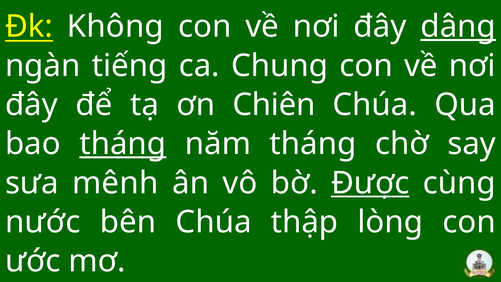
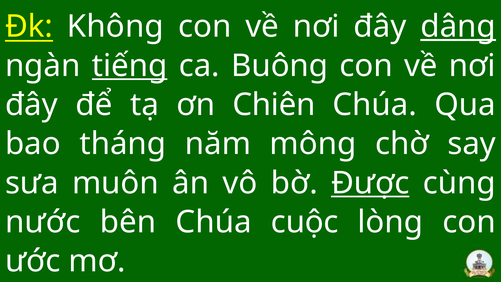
tiếng underline: none -> present
Chung: Chung -> Buông
tháng at (123, 144) underline: present -> none
năm tháng: tháng -> mông
mênh: mênh -> muôn
thập: thập -> cuộc
